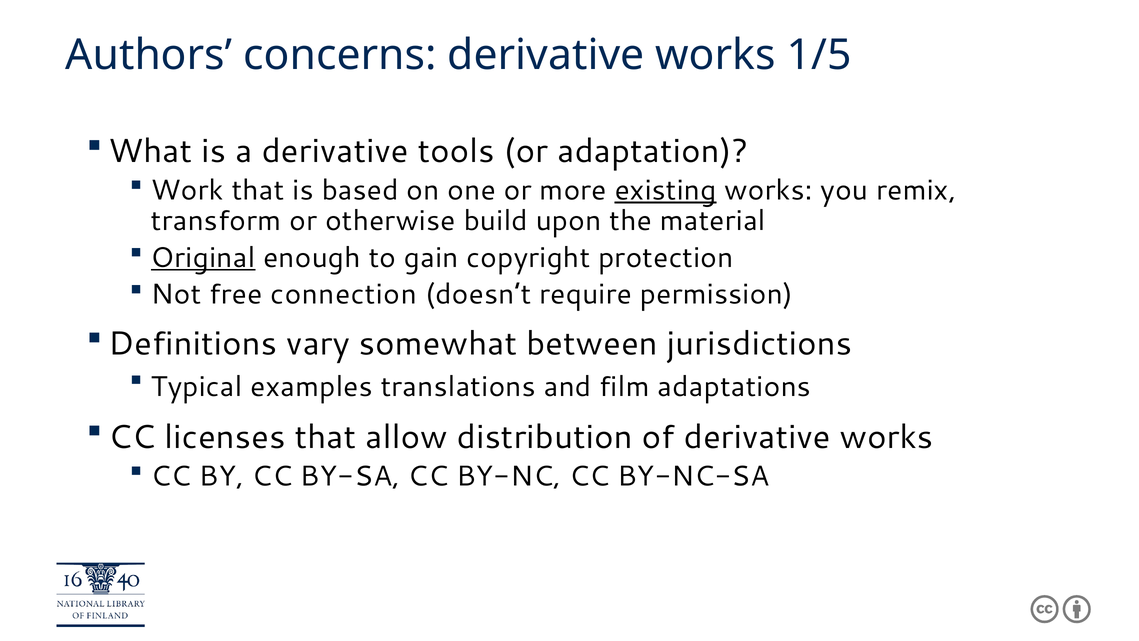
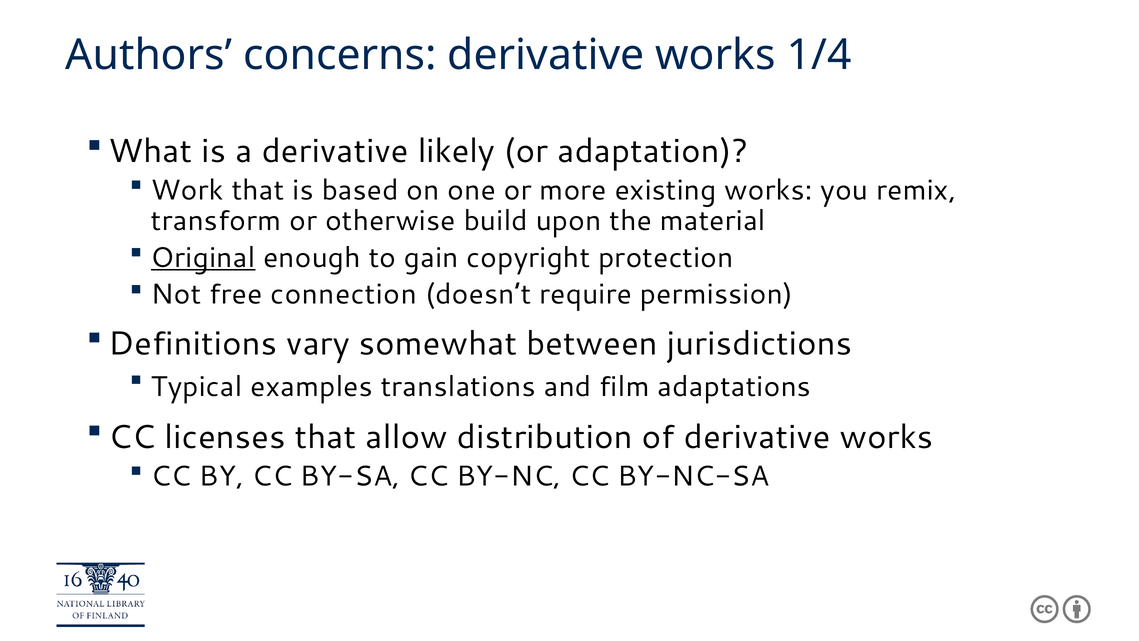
1/5: 1/5 -> 1/4
tools: tools -> likely
existing underline: present -> none
